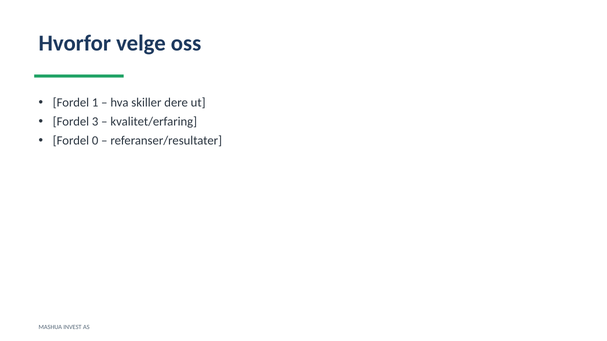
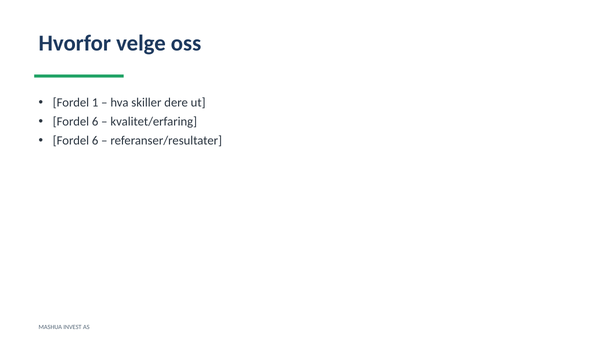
3 at (95, 122): 3 -> 6
0 at (95, 141): 0 -> 6
